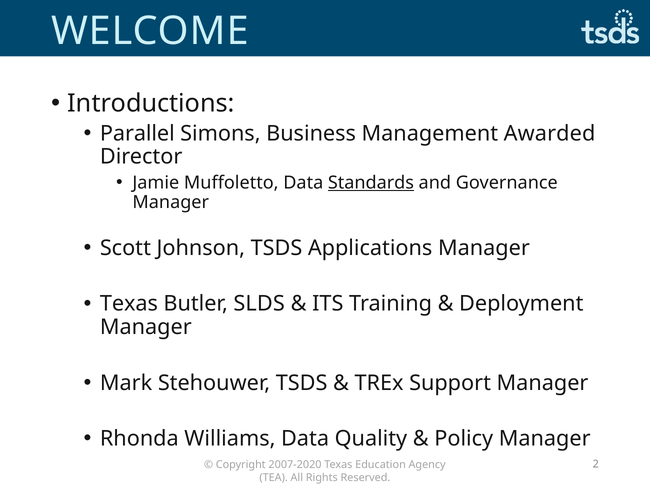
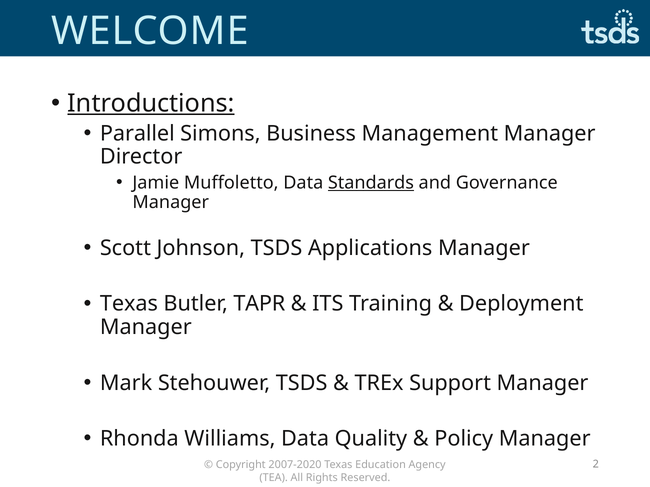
Introductions underline: none -> present
Management Awarded: Awarded -> Manager
SLDS: SLDS -> TAPR
